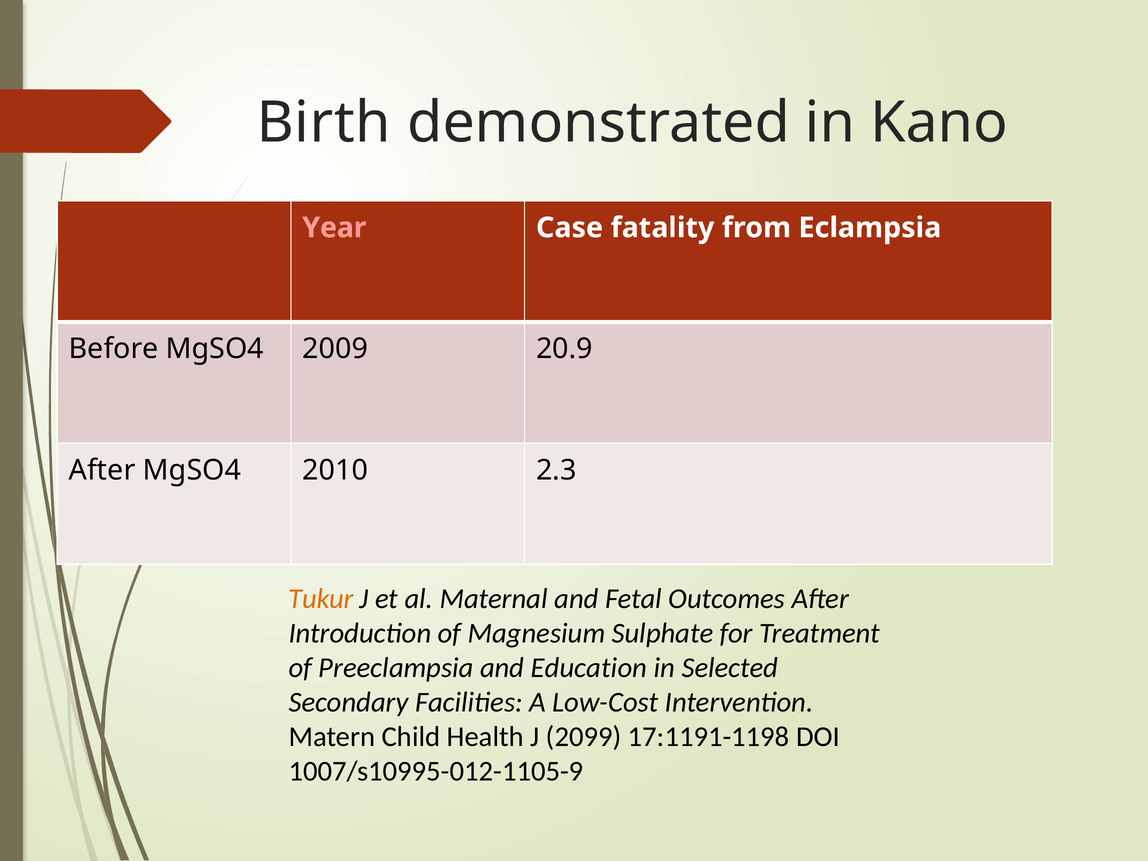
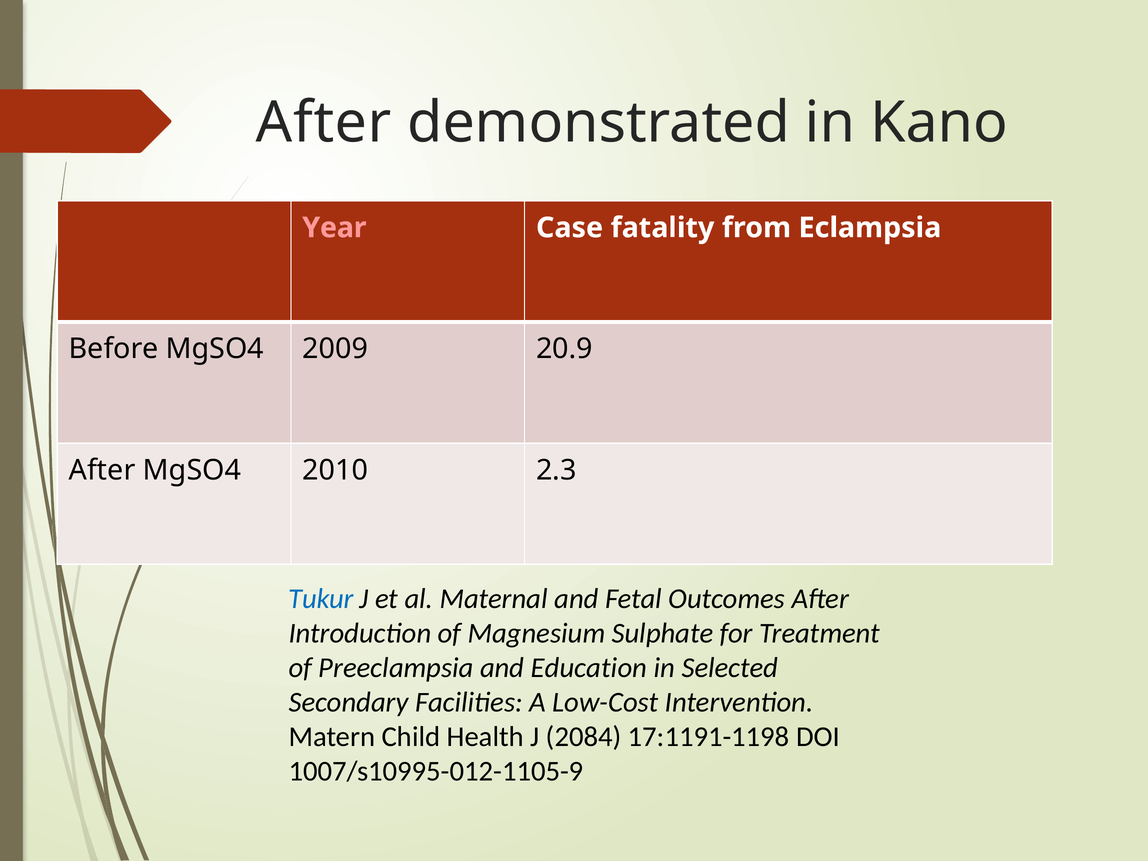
Birth at (324, 123): Birth -> After
Tukur colour: orange -> blue
2099: 2099 -> 2084
